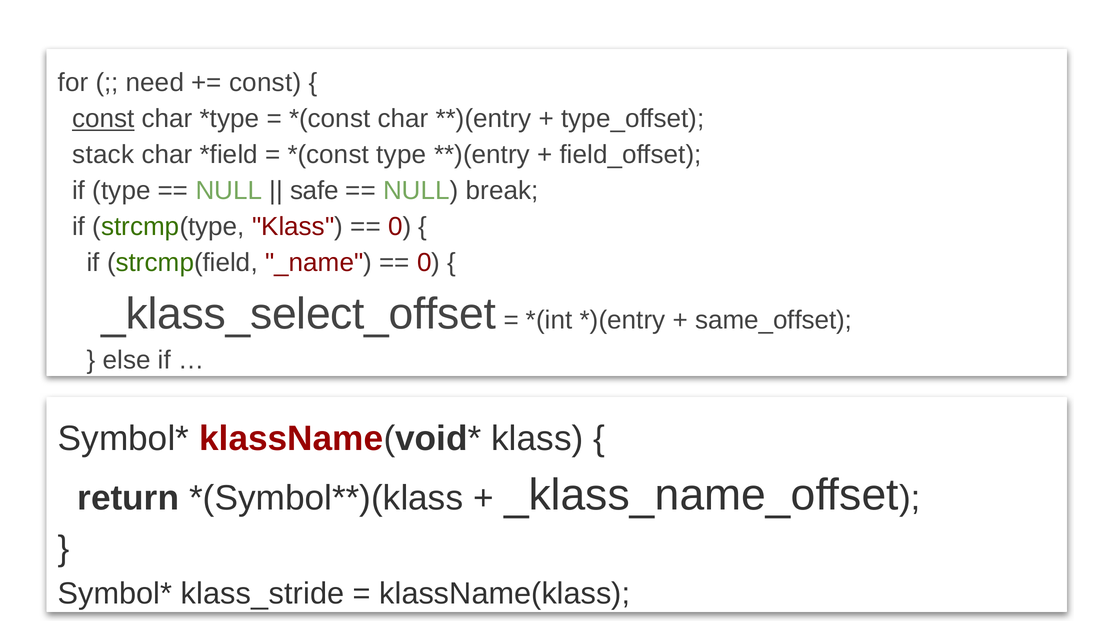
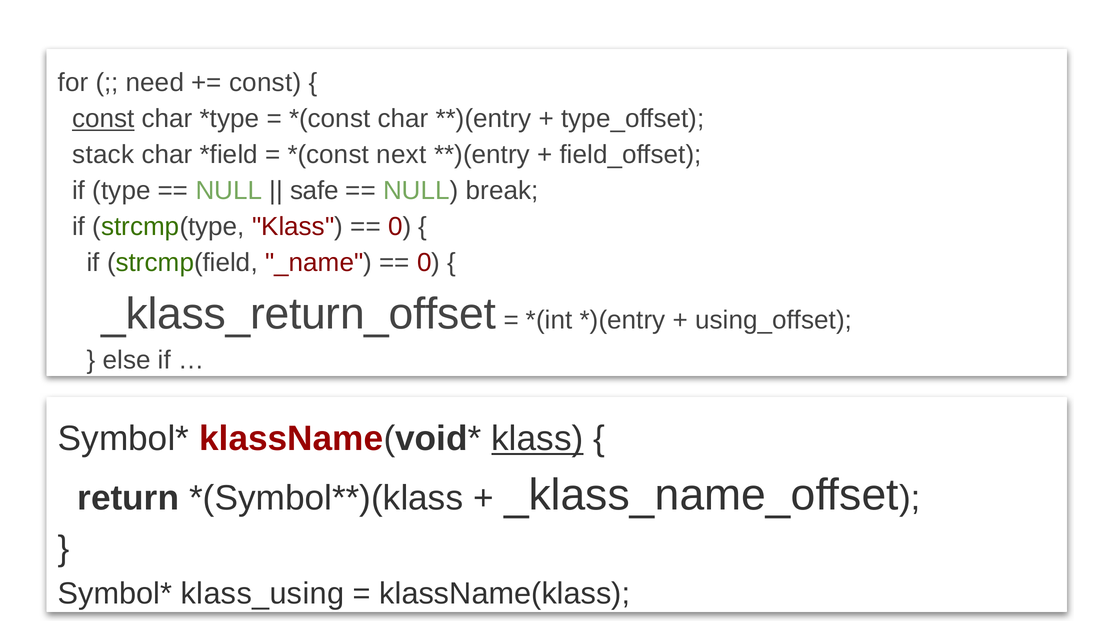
type at (401, 155): type -> next
_klass_select_offset: _klass_select_offset -> _klass_return_offset
same_offset: same_offset -> using_offset
klass at (537, 439) underline: none -> present
klass_stride: klass_stride -> klass_using
